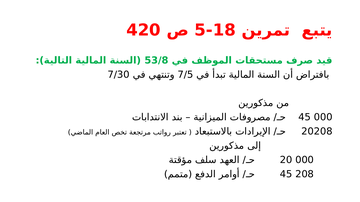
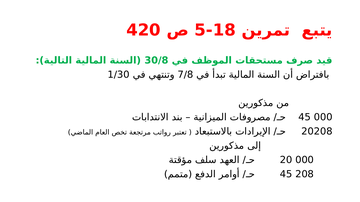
53/8: 53/8 -> 30/8
7/30: 7/30 -> 1/30
7/5: 7/5 -> 7/8
